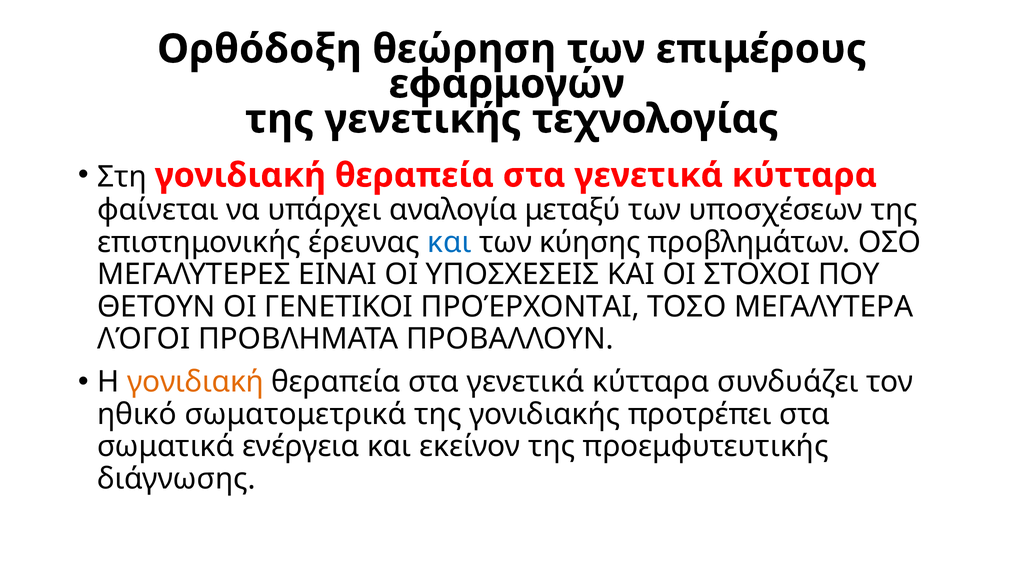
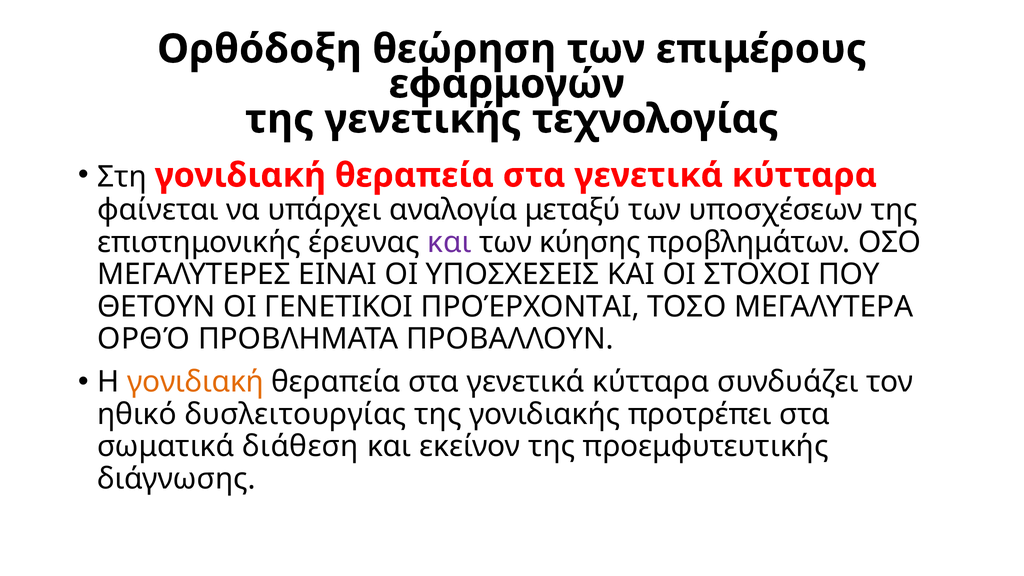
και at (449, 242) colour: blue -> purple
ΛΌΓΟΙ: ΛΌΓΟΙ -> ΟΡΘΌ
σωματομετρικά: σωματομετρικά -> δυσλειτουργίας
ενέργεια: ενέργεια -> διάθεση
